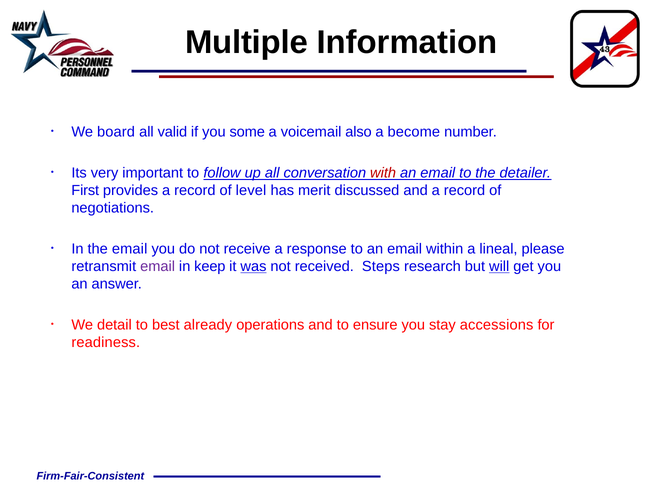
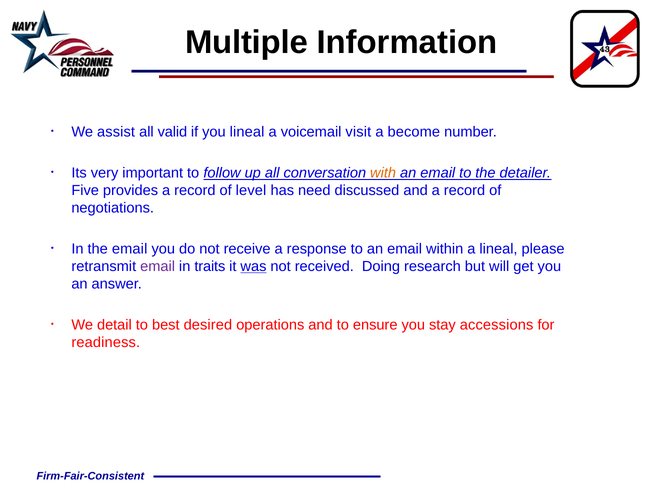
board: board -> assist
you some: some -> lineal
also: also -> visit
with colour: red -> orange
First: First -> Five
merit: merit -> need
keep: keep -> traits
Steps: Steps -> Doing
will underline: present -> none
already: already -> desired
